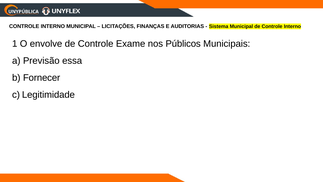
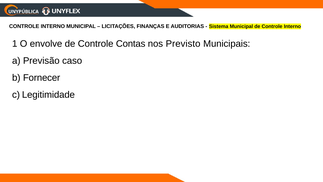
Exame: Exame -> Contas
Públicos: Públicos -> Previsto
essa: essa -> caso
